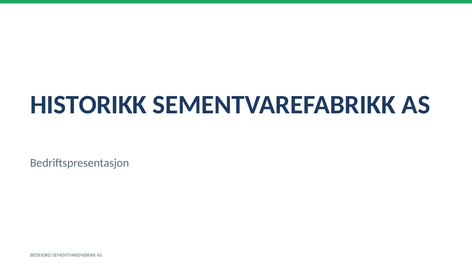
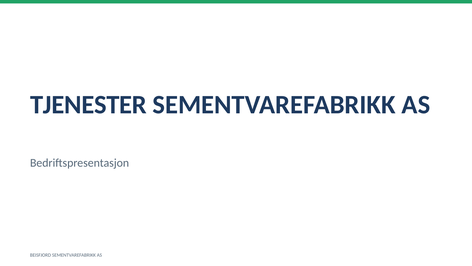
HISTORIKK: HISTORIKK -> TJENESTER
